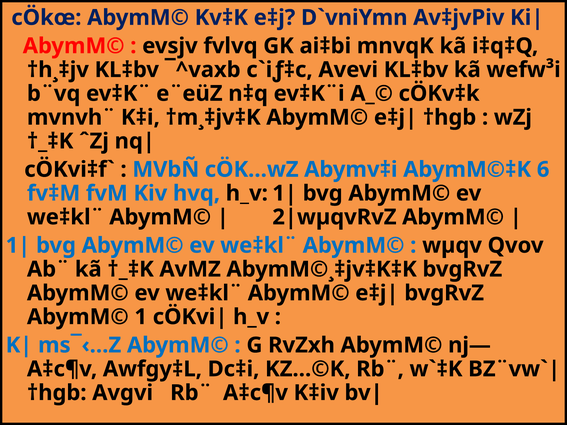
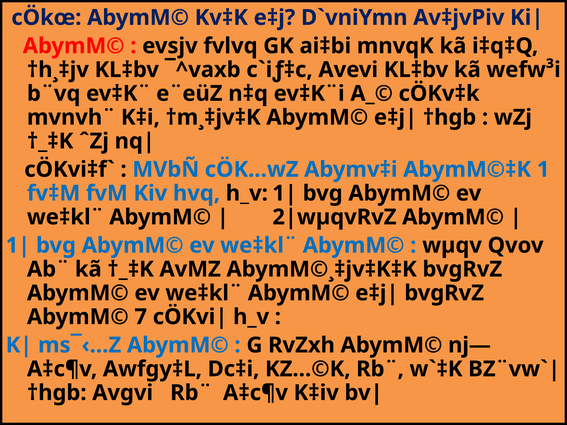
6: 6 -> 1
1: 1 -> 7
